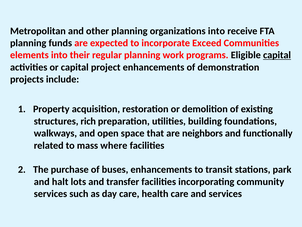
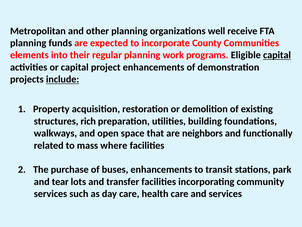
organizations into: into -> well
Exceed: Exceed -> County
include underline: none -> present
halt: halt -> tear
